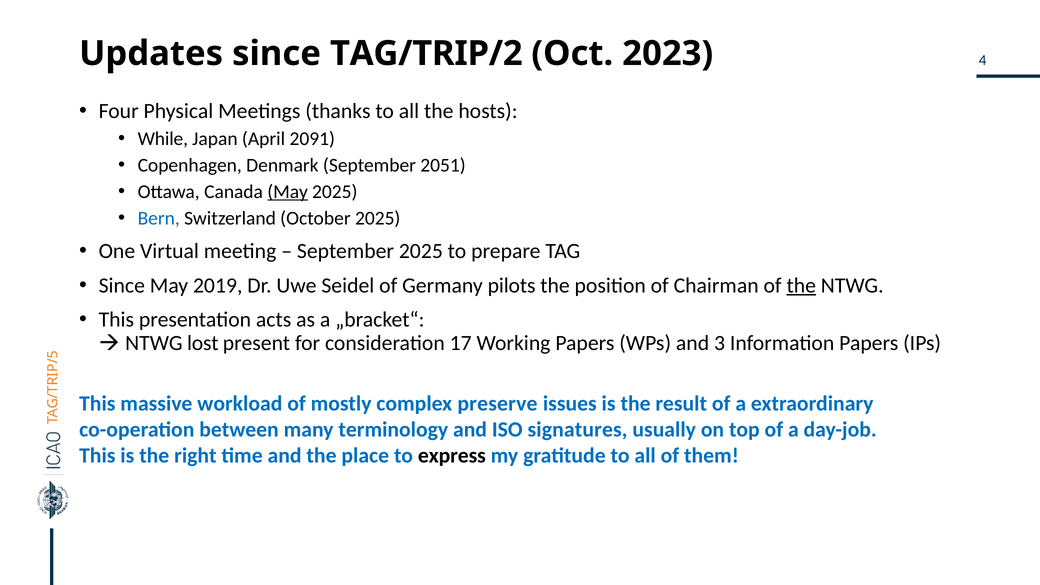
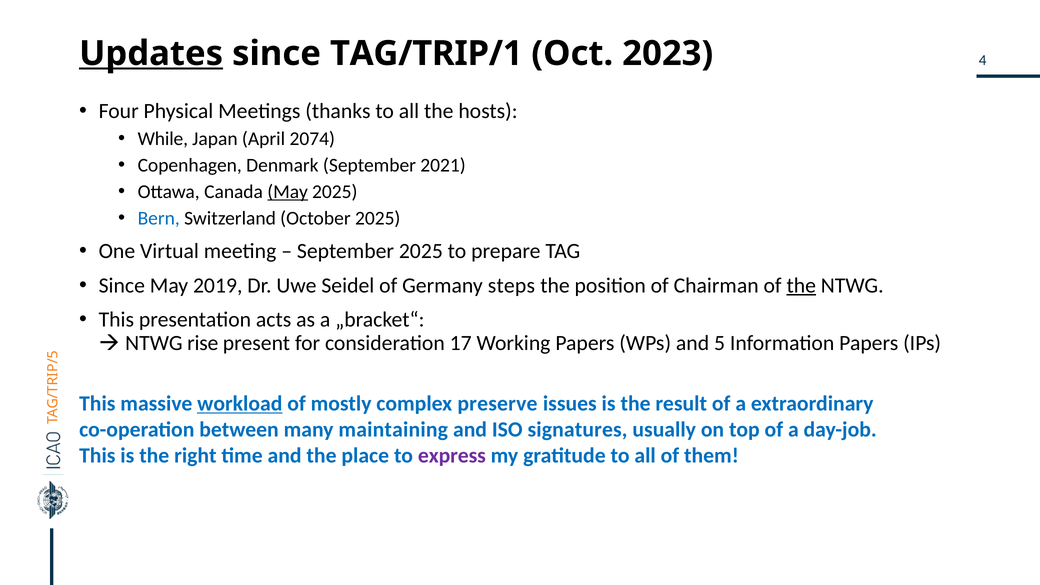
Updates underline: none -> present
TAG/TRIP/2: TAG/TRIP/2 -> TAG/TRIP/1
2091: 2091 -> 2074
2051: 2051 -> 2021
pilots: pilots -> steps
lost: lost -> rise
and 3: 3 -> 5
workload underline: none -> present
terminology: terminology -> maintaining
express colour: black -> purple
